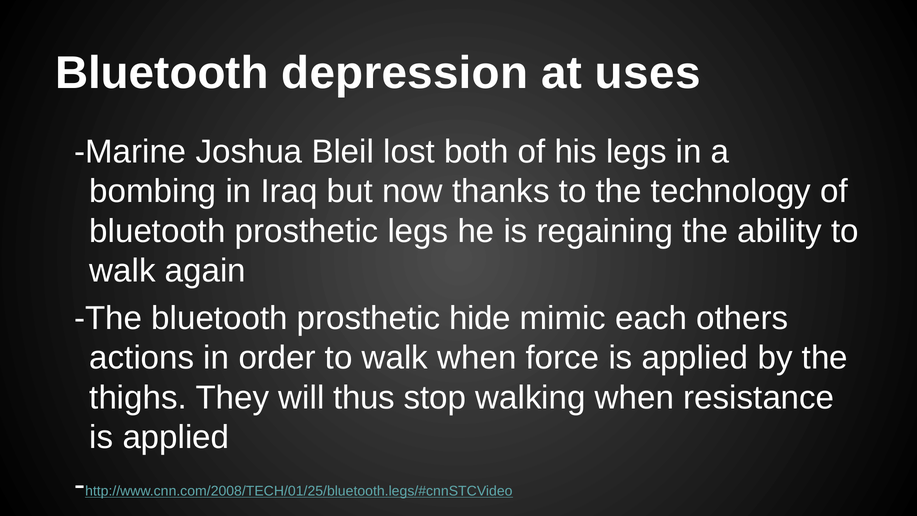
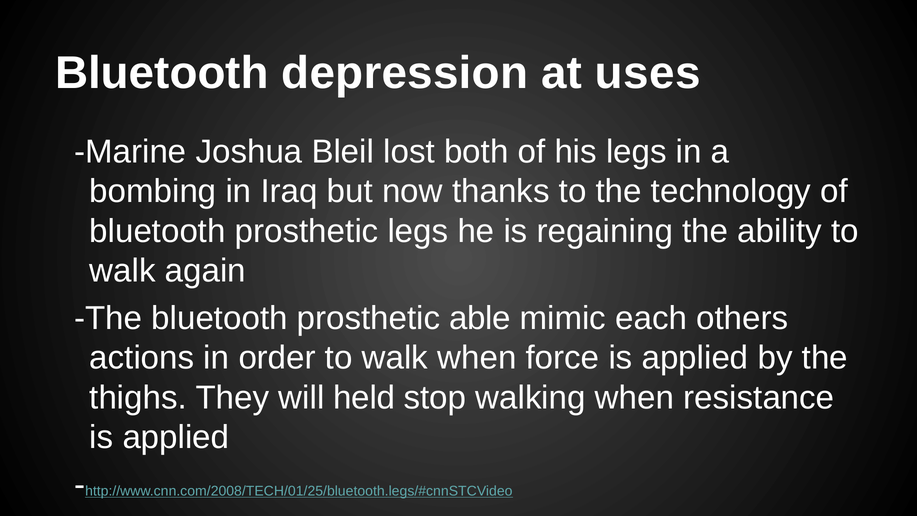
hide: hide -> able
thus: thus -> held
